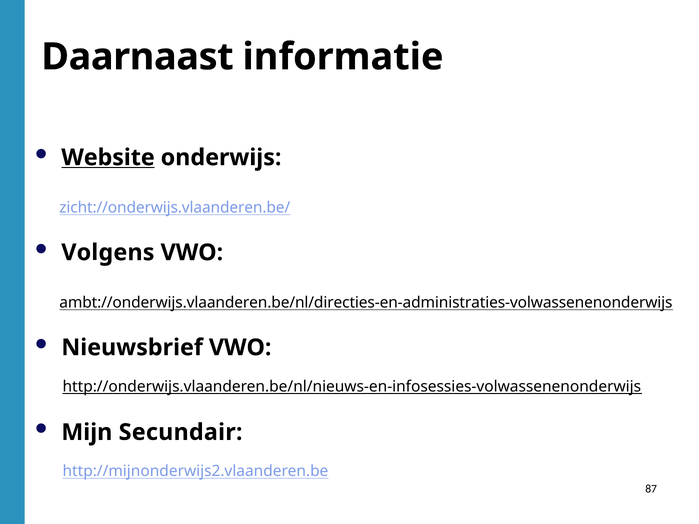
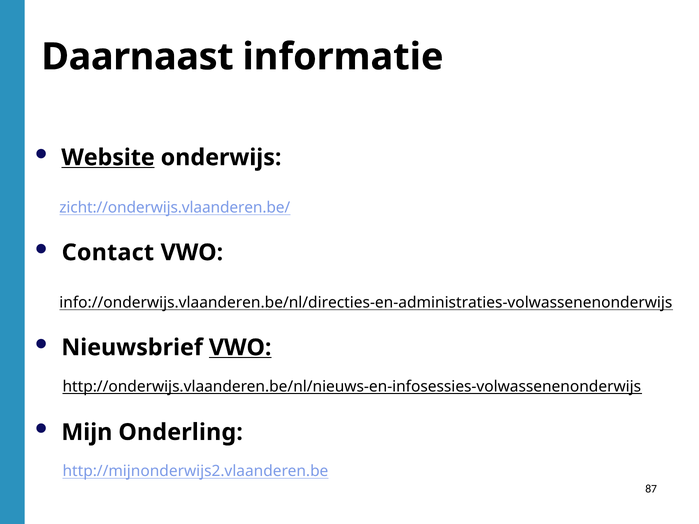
Volgens: Volgens -> Contact
ambt://onderwijs.vlaanderen.be/nl/directies-en-administraties-volwassenenonderwijs: ambt://onderwijs.vlaanderen.be/nl/directies-en-administraties-volwassenenonderwijs -> info://onderwijs.vlaanderen.be/nl/directies-en-administraties-volwassenenonderwijs
VWO at (240, 348) underline: none -> present
Secundair: Secundair -> Onderling
